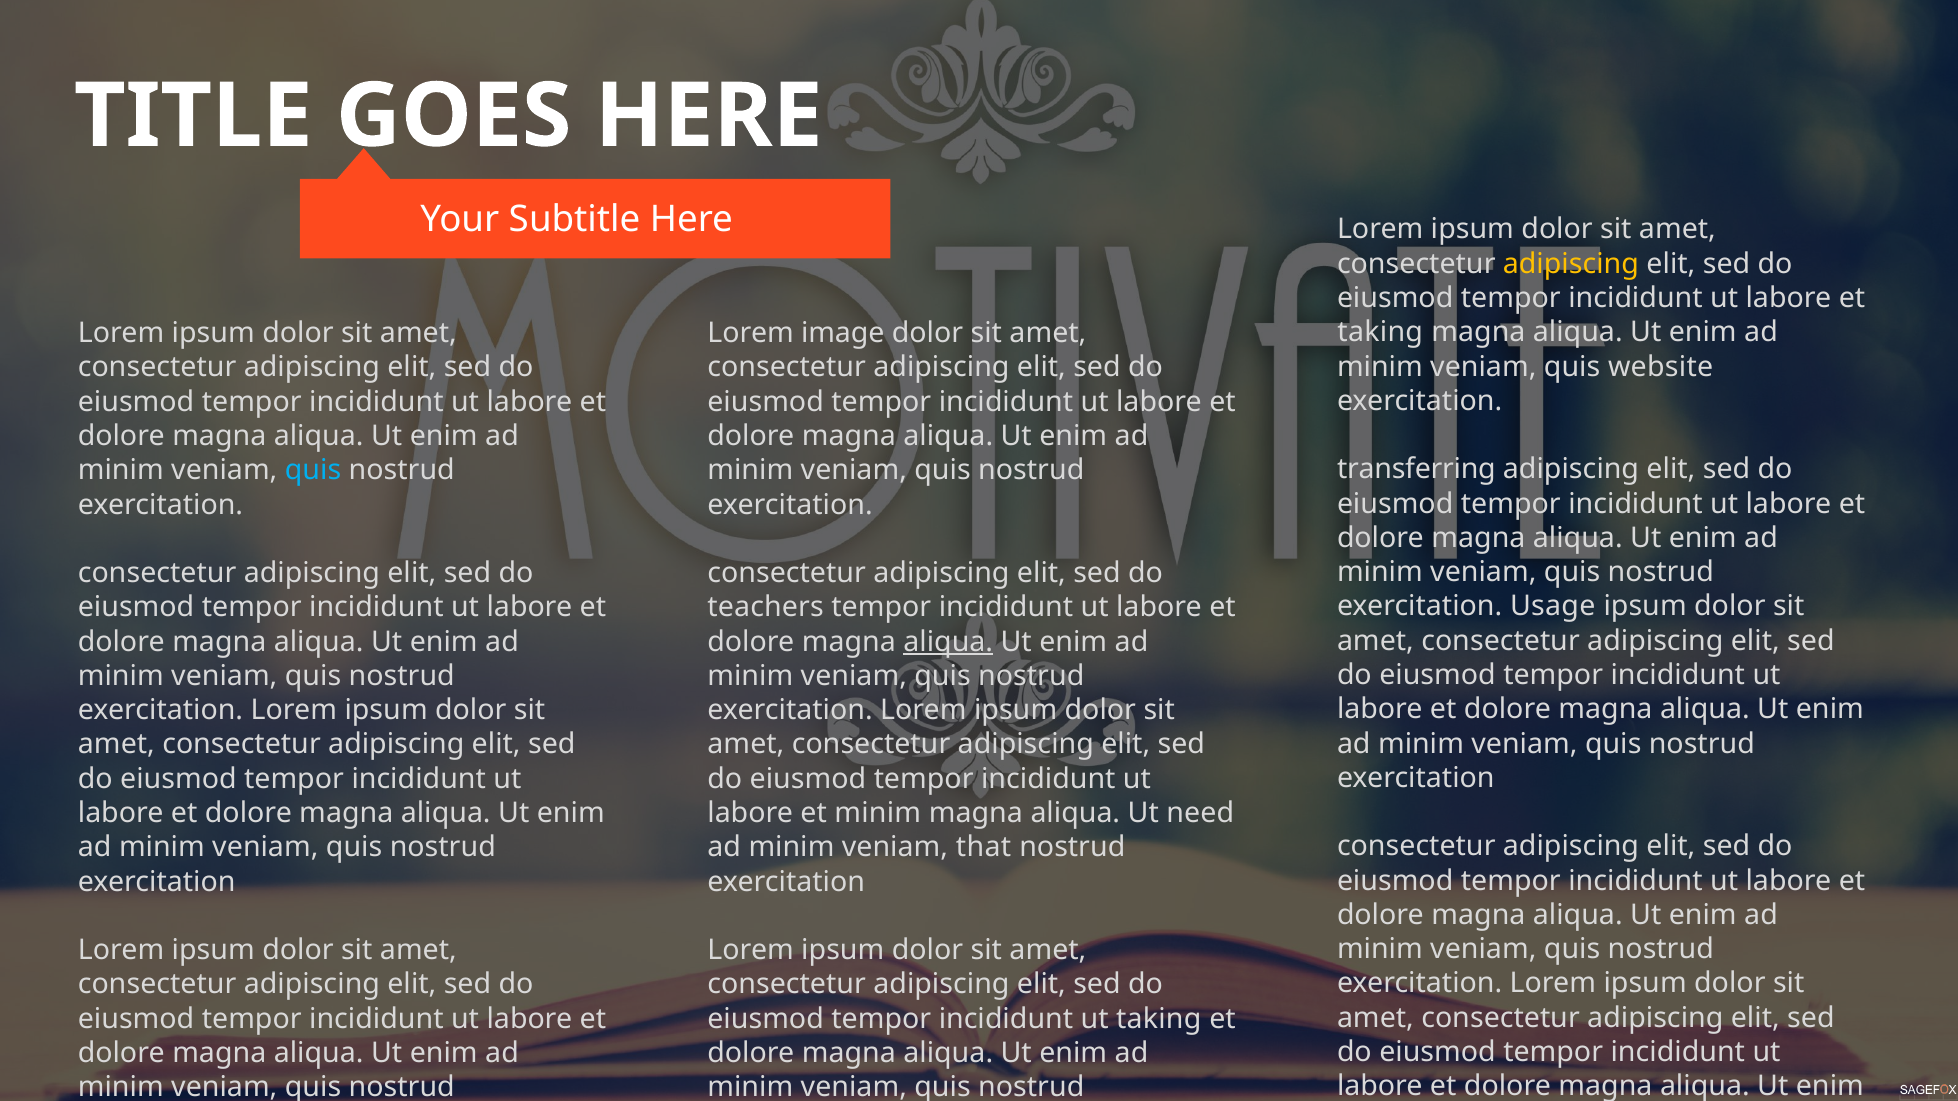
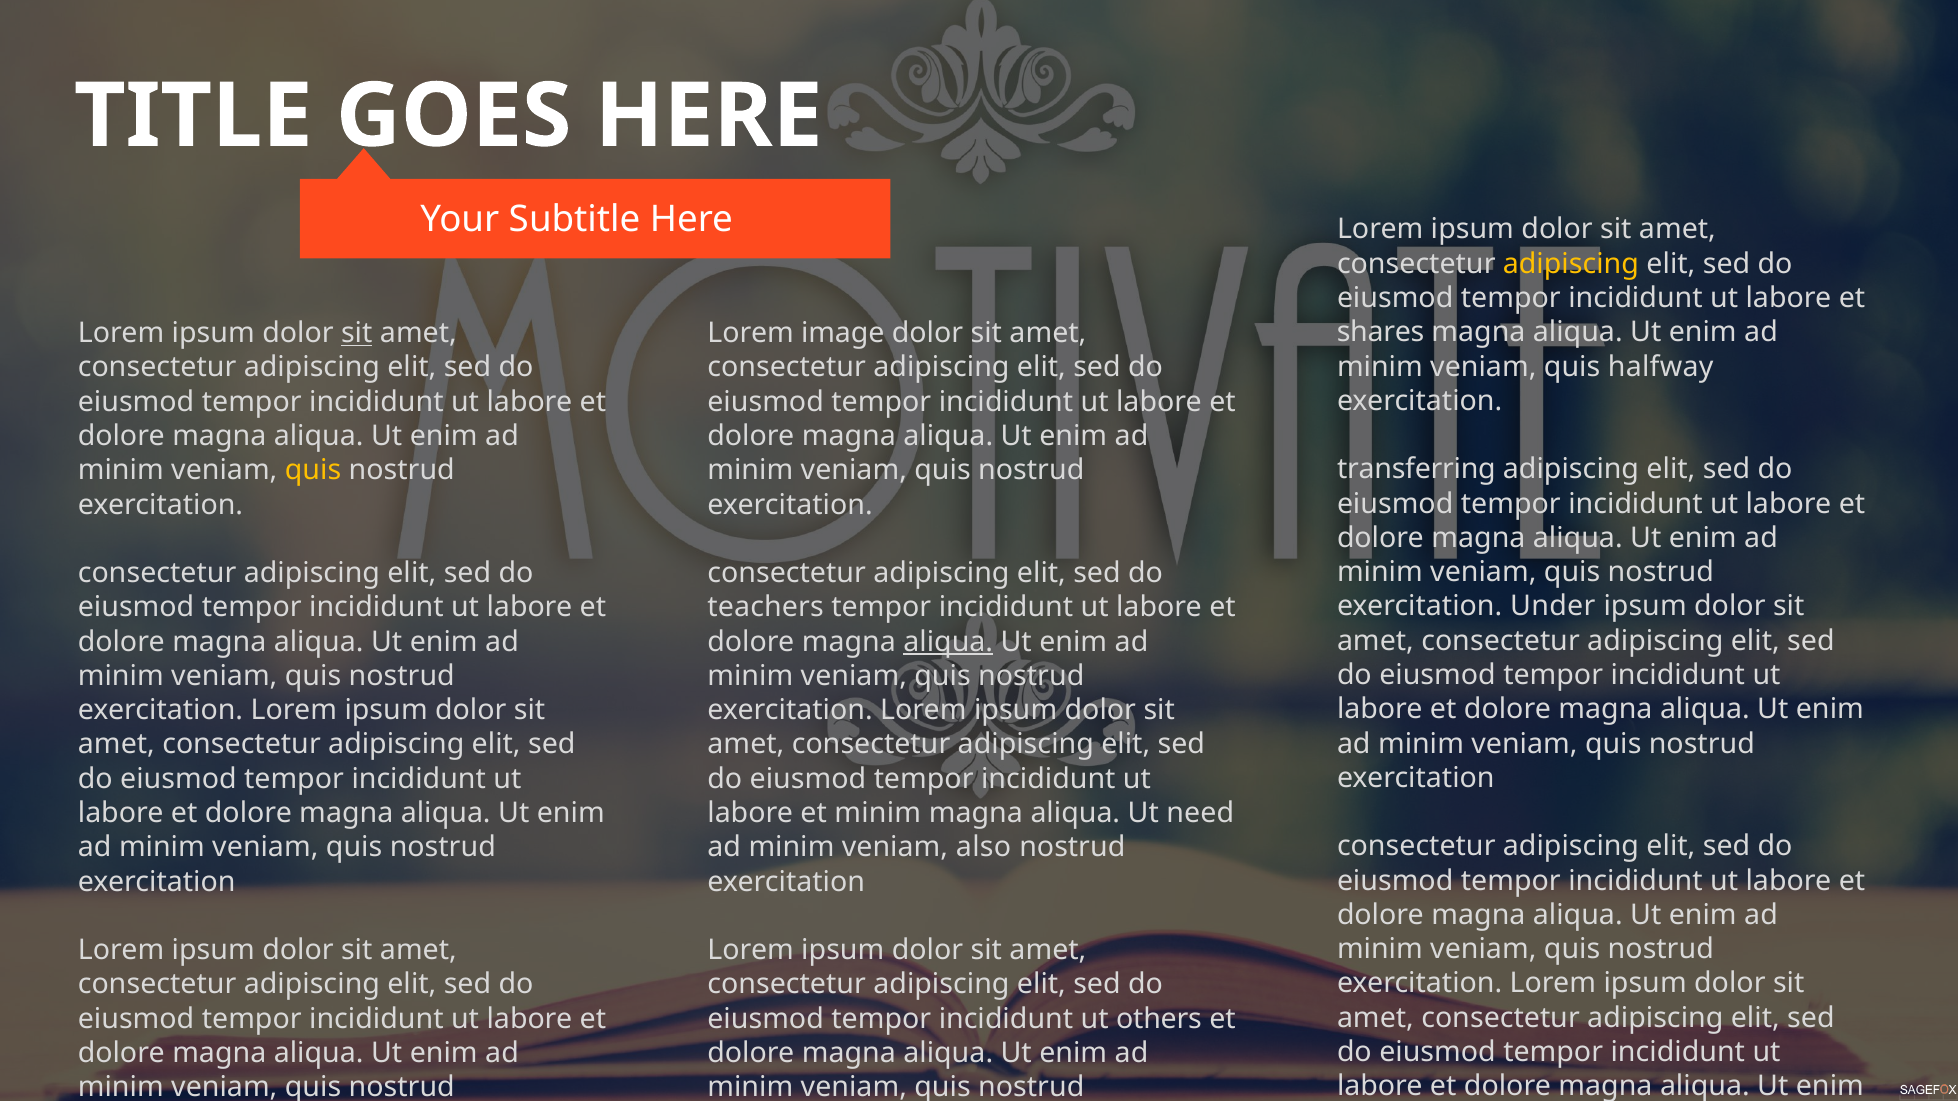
taking at (1380, 332): taking -> shares
sit at (357, 333) underline: none -> present
website: website -> halfway
quis at (313, 471) colour: light blue -> yellow
Usage: Usage -> Under
that: that -> also
ut taking: taking -> others
